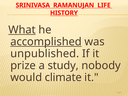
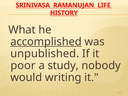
What underline: present -> none
prize: prize -> poor
climate: climate -> writing
